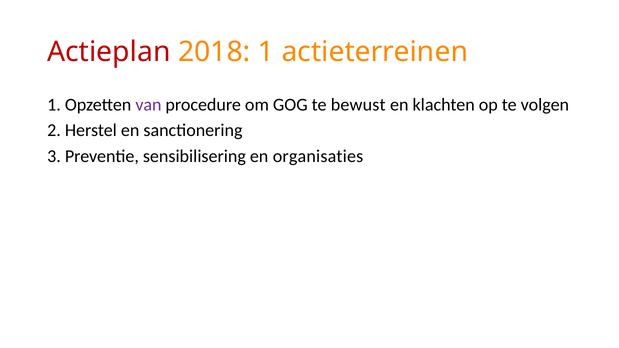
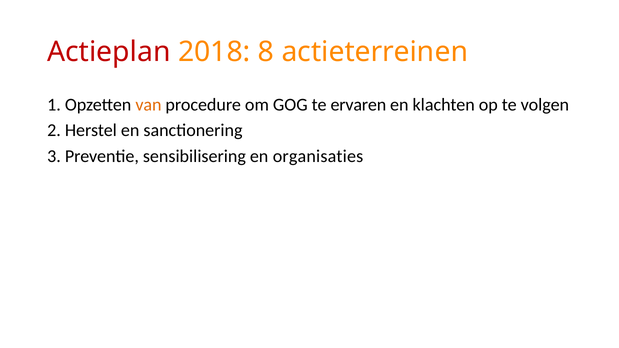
2018 1: 1 -> 8
van colour: purple -> orange
bewust: bewust -> ervaren
